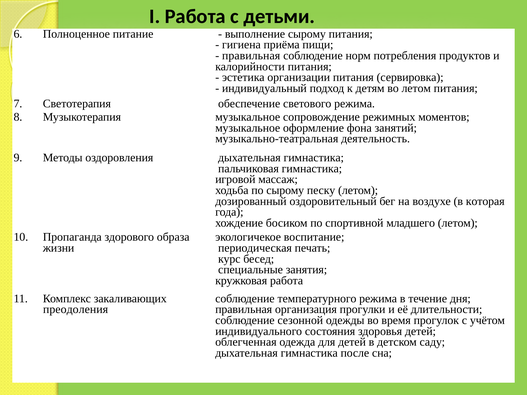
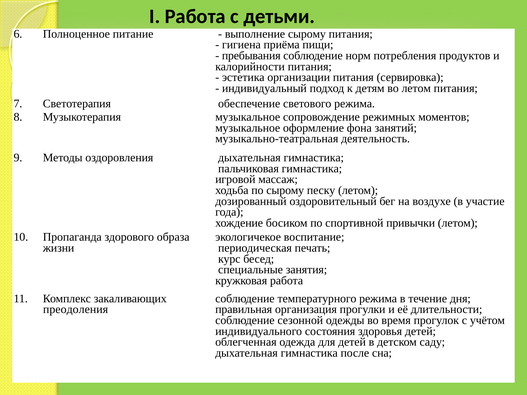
правильная at (251, 56): правильная -> пребывания
которая: которая -> участие
младшего: младшего -> привычки
